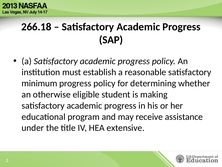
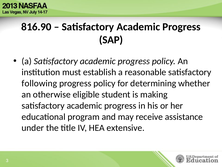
266.18: 266.18 -> 816.90
minimum: minimum -> following
